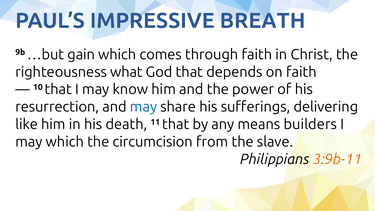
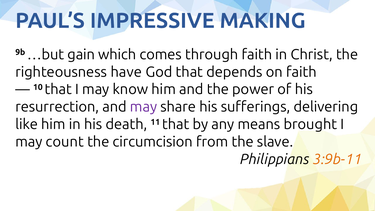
BREATH: BREATH -> MAKING
what: what -> have
may at (143, 107) colour: blue -> purple
builders: builders -> brought
may which: which -> count
